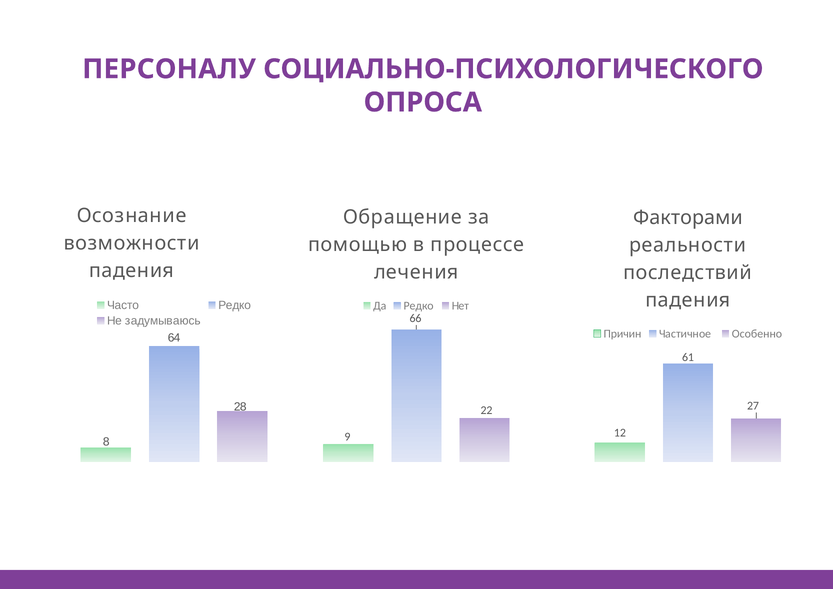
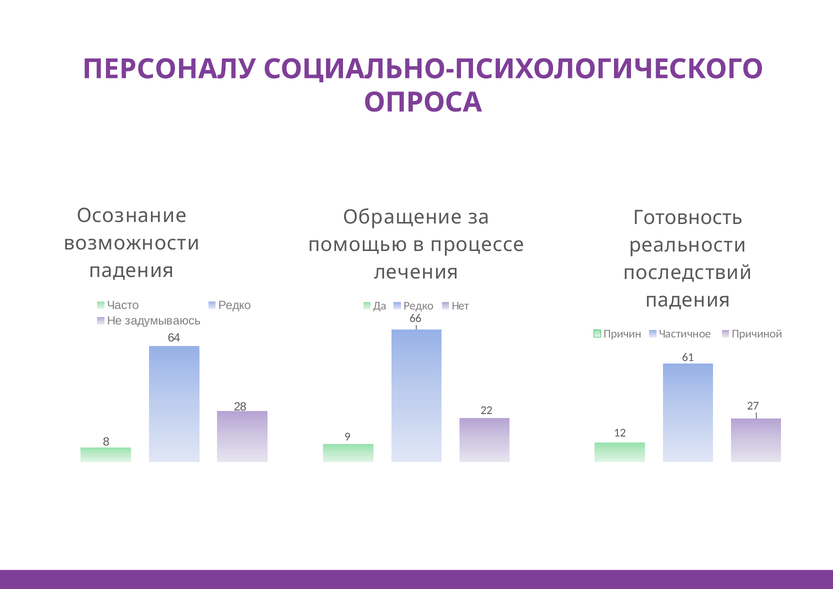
Факторами: Факторами -> Готовность
Особенно: Особенно -> Причиной
